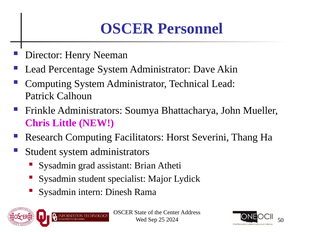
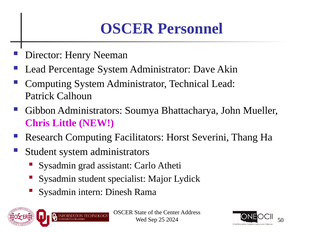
Frinkle: Frinkle -> Gibbon
Brian: Brian -> Carlo
